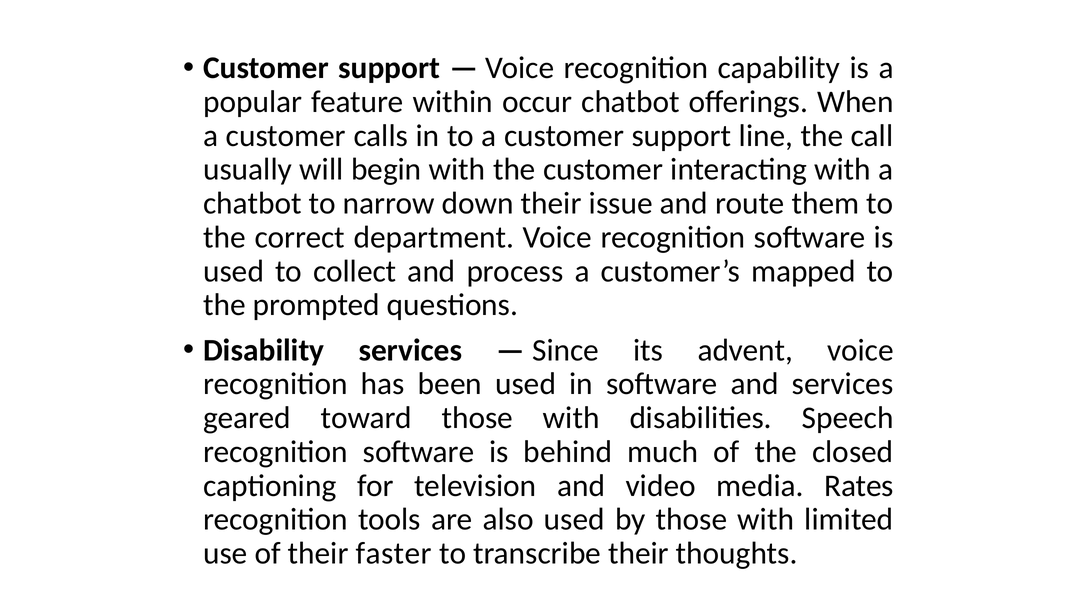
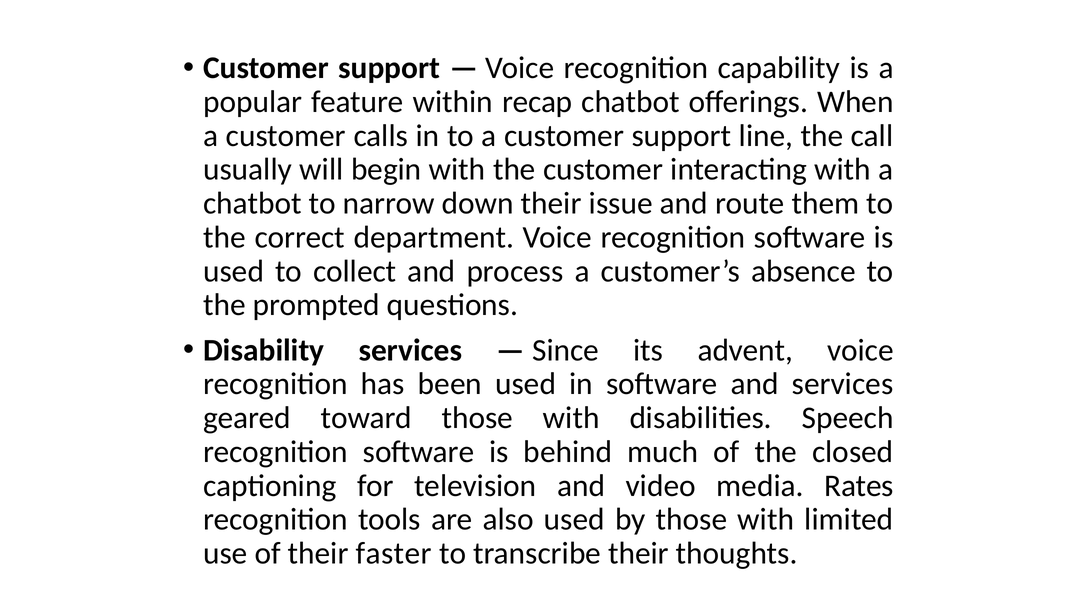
occur: occur -> recap
mapped: mapped -> absence
